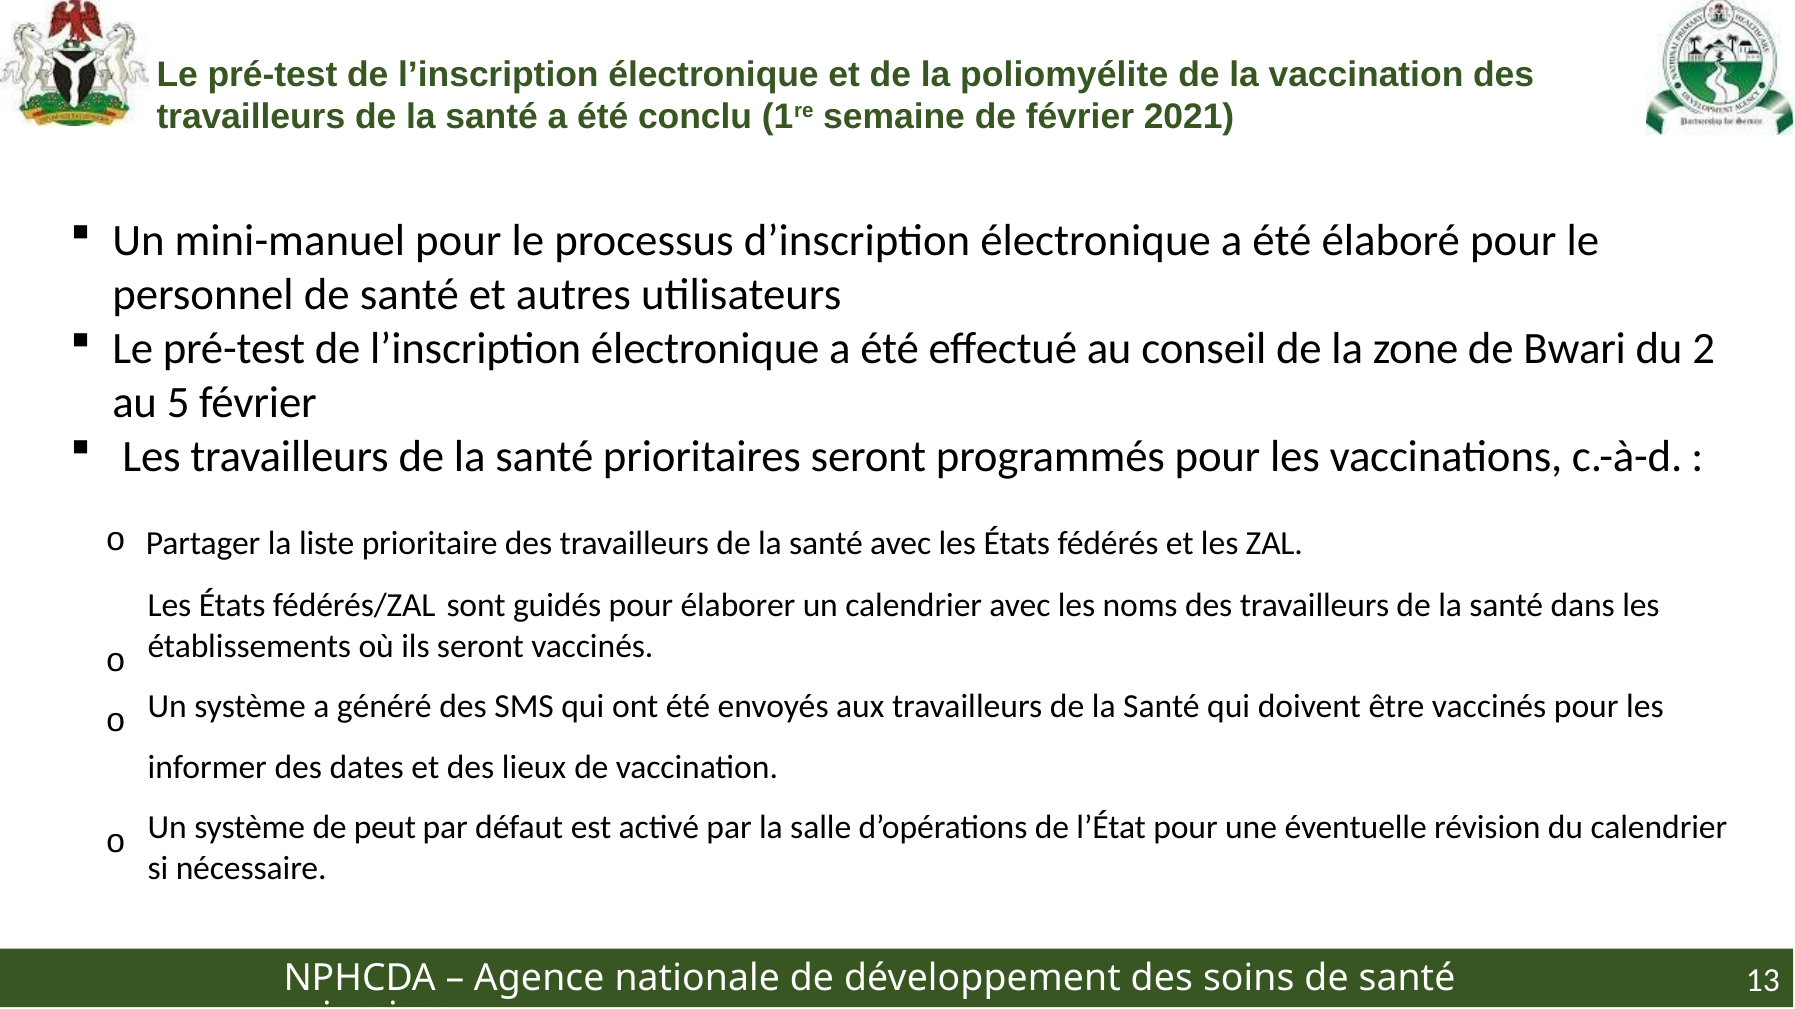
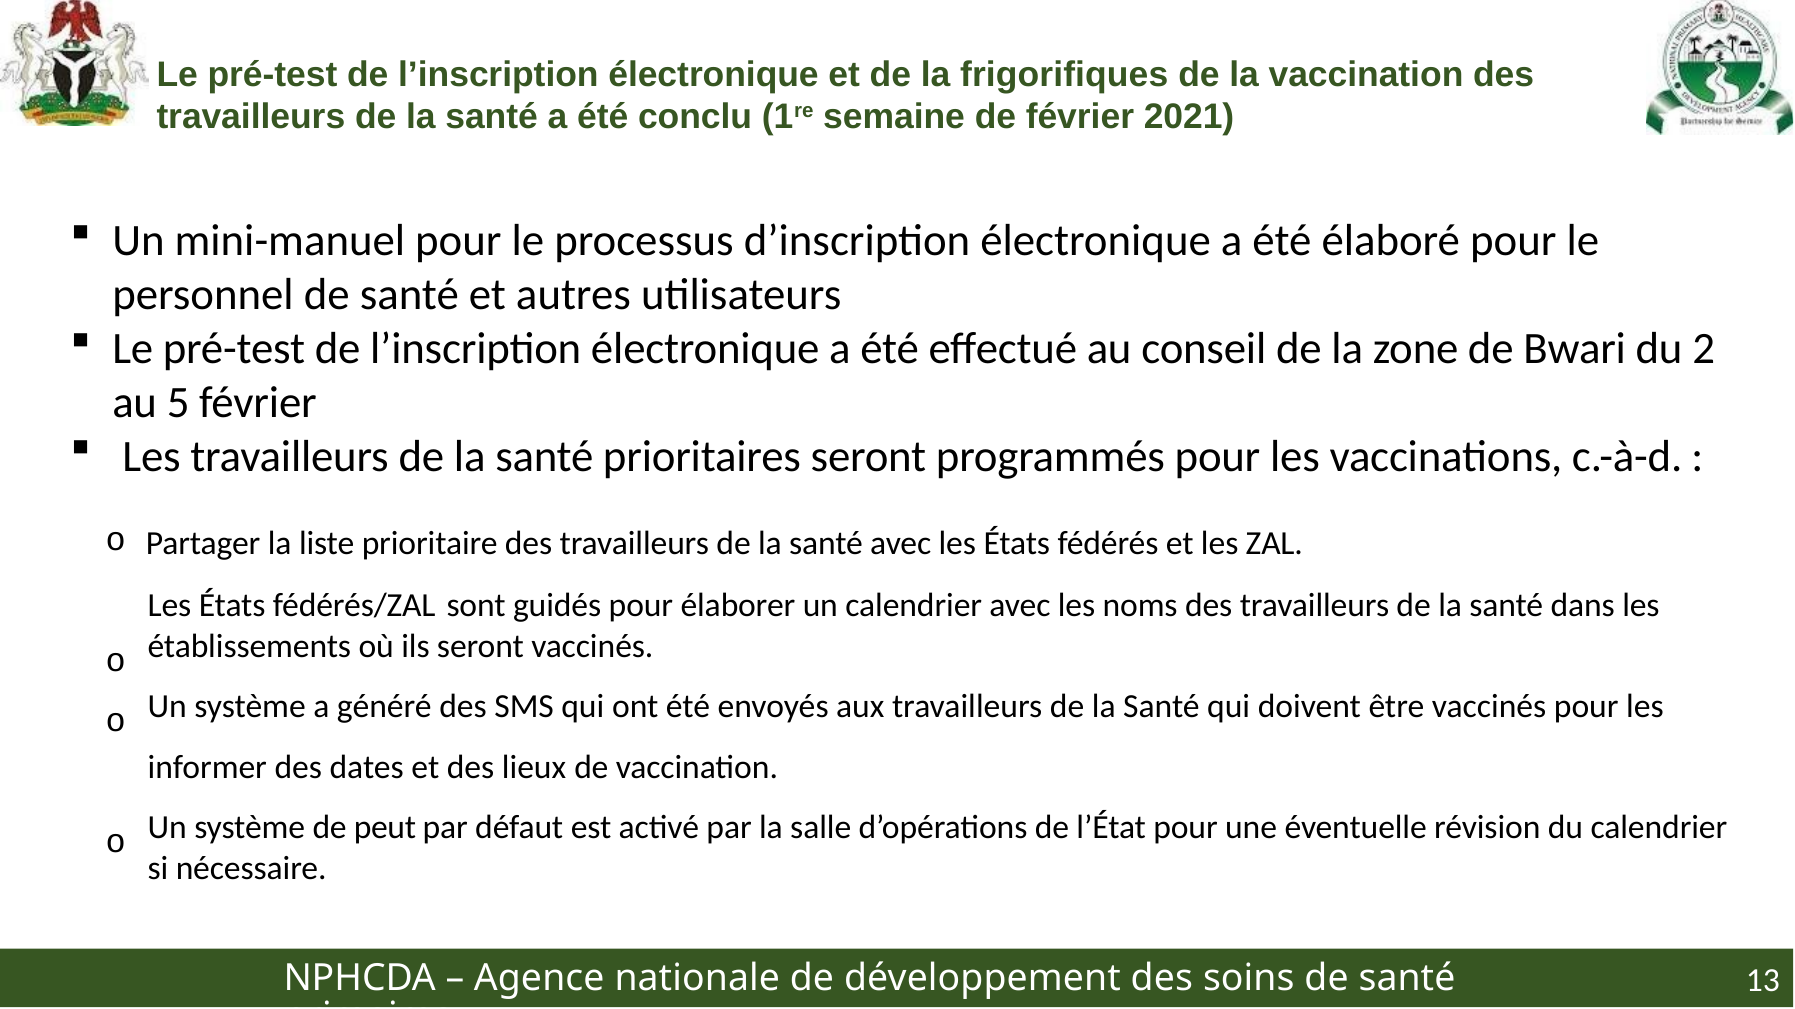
poliomyélite: poliomyélite -> frigorifiques
